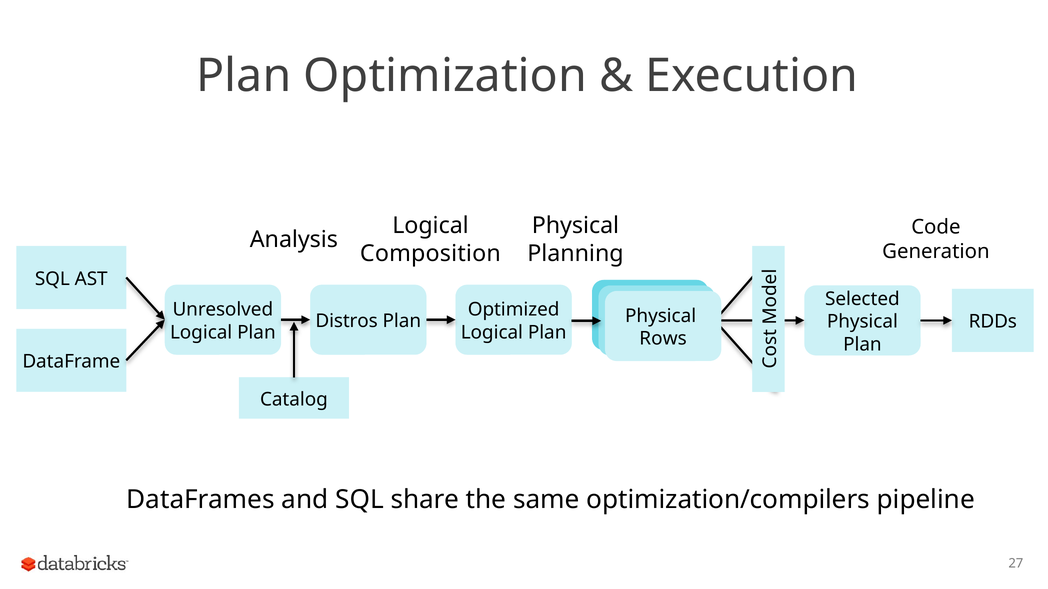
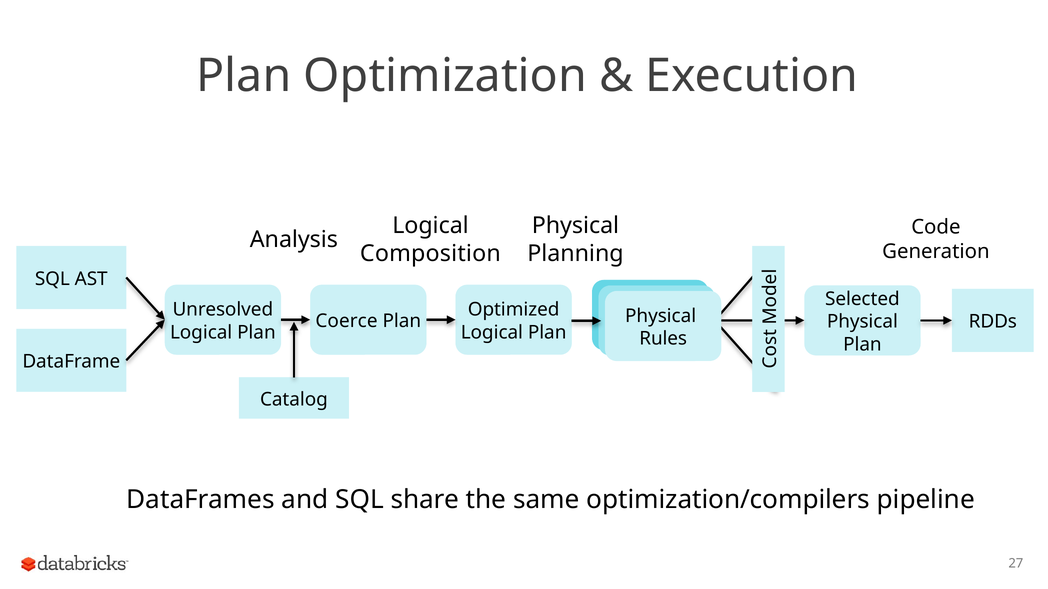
Distros: Distros -> Coerce
Rows: Rows -> Rules
